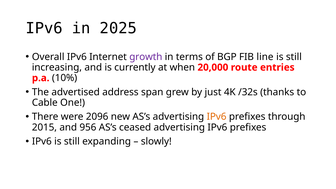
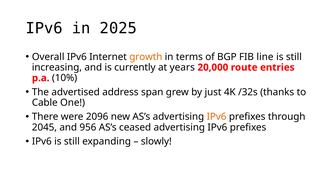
growth colour: purple -> orange
when: when -> years
2015: 2015 -> 2045
